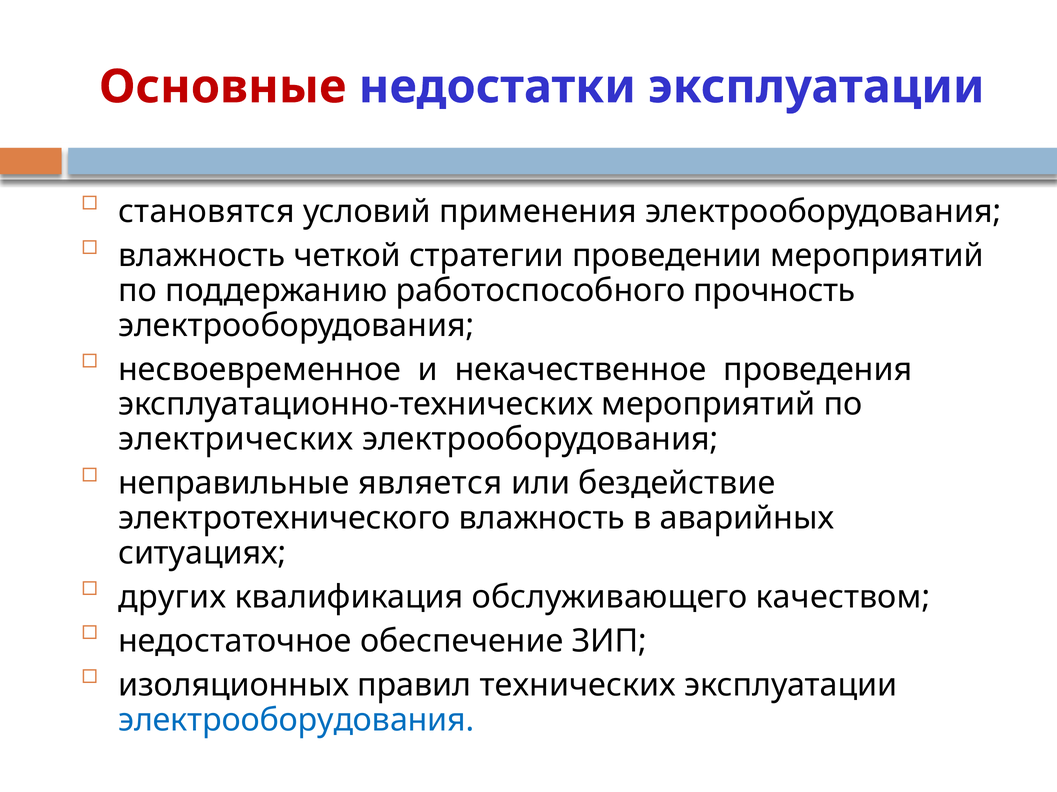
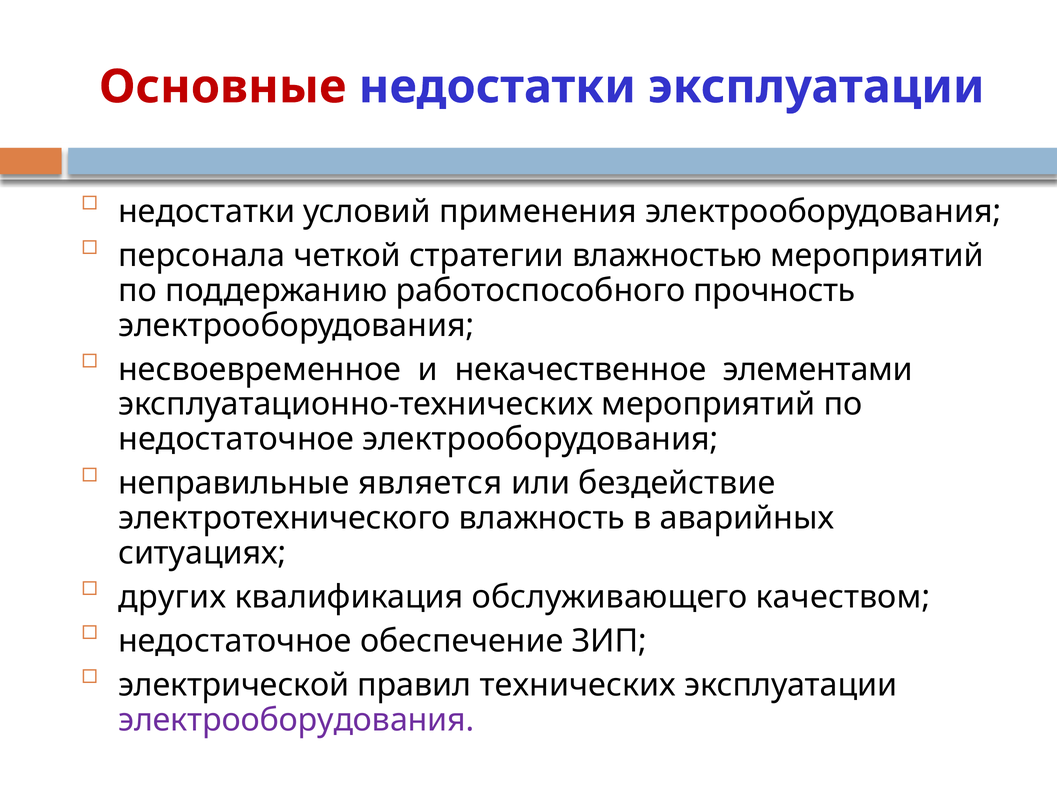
становятся at (206, 212): становятся -> недостатки
влажность at (202, 256): влажность -> персонала
проведении: проведении -> влажностью
проведения: проведения -> элементами
электрических at (236, 440): электрических -> недостаточное
изоляционных: изоляционных -> электрической
электрооборудования at (296, 721) colour: blue -> purple
